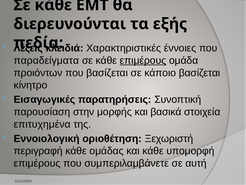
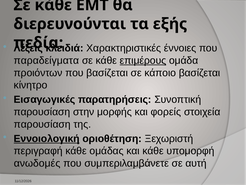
βασικά: βασικά -> φορείς
επιτυχημένα at (42, 124): επιτυχημένα -> παρουσίαση
Εννοιολογική underline: none -> present
επιμέρους at (37, 163): επιμέρους -> ανωδομές
